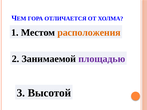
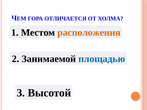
площадью colour: purple -> blue
